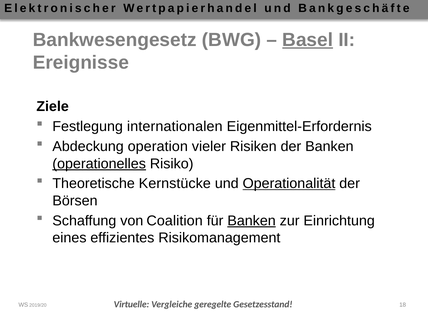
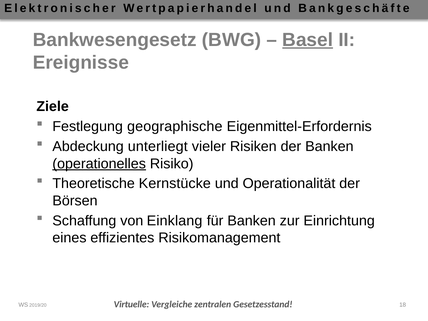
internationalen: internationalen -> geographische
operation: operation -> unterliegt
Operationalität underline: present -> none
Coalition: Coalition -> Einklang
Banken at (252, 221) underline: present -> none
geregelte: geregelte -> zentralen
